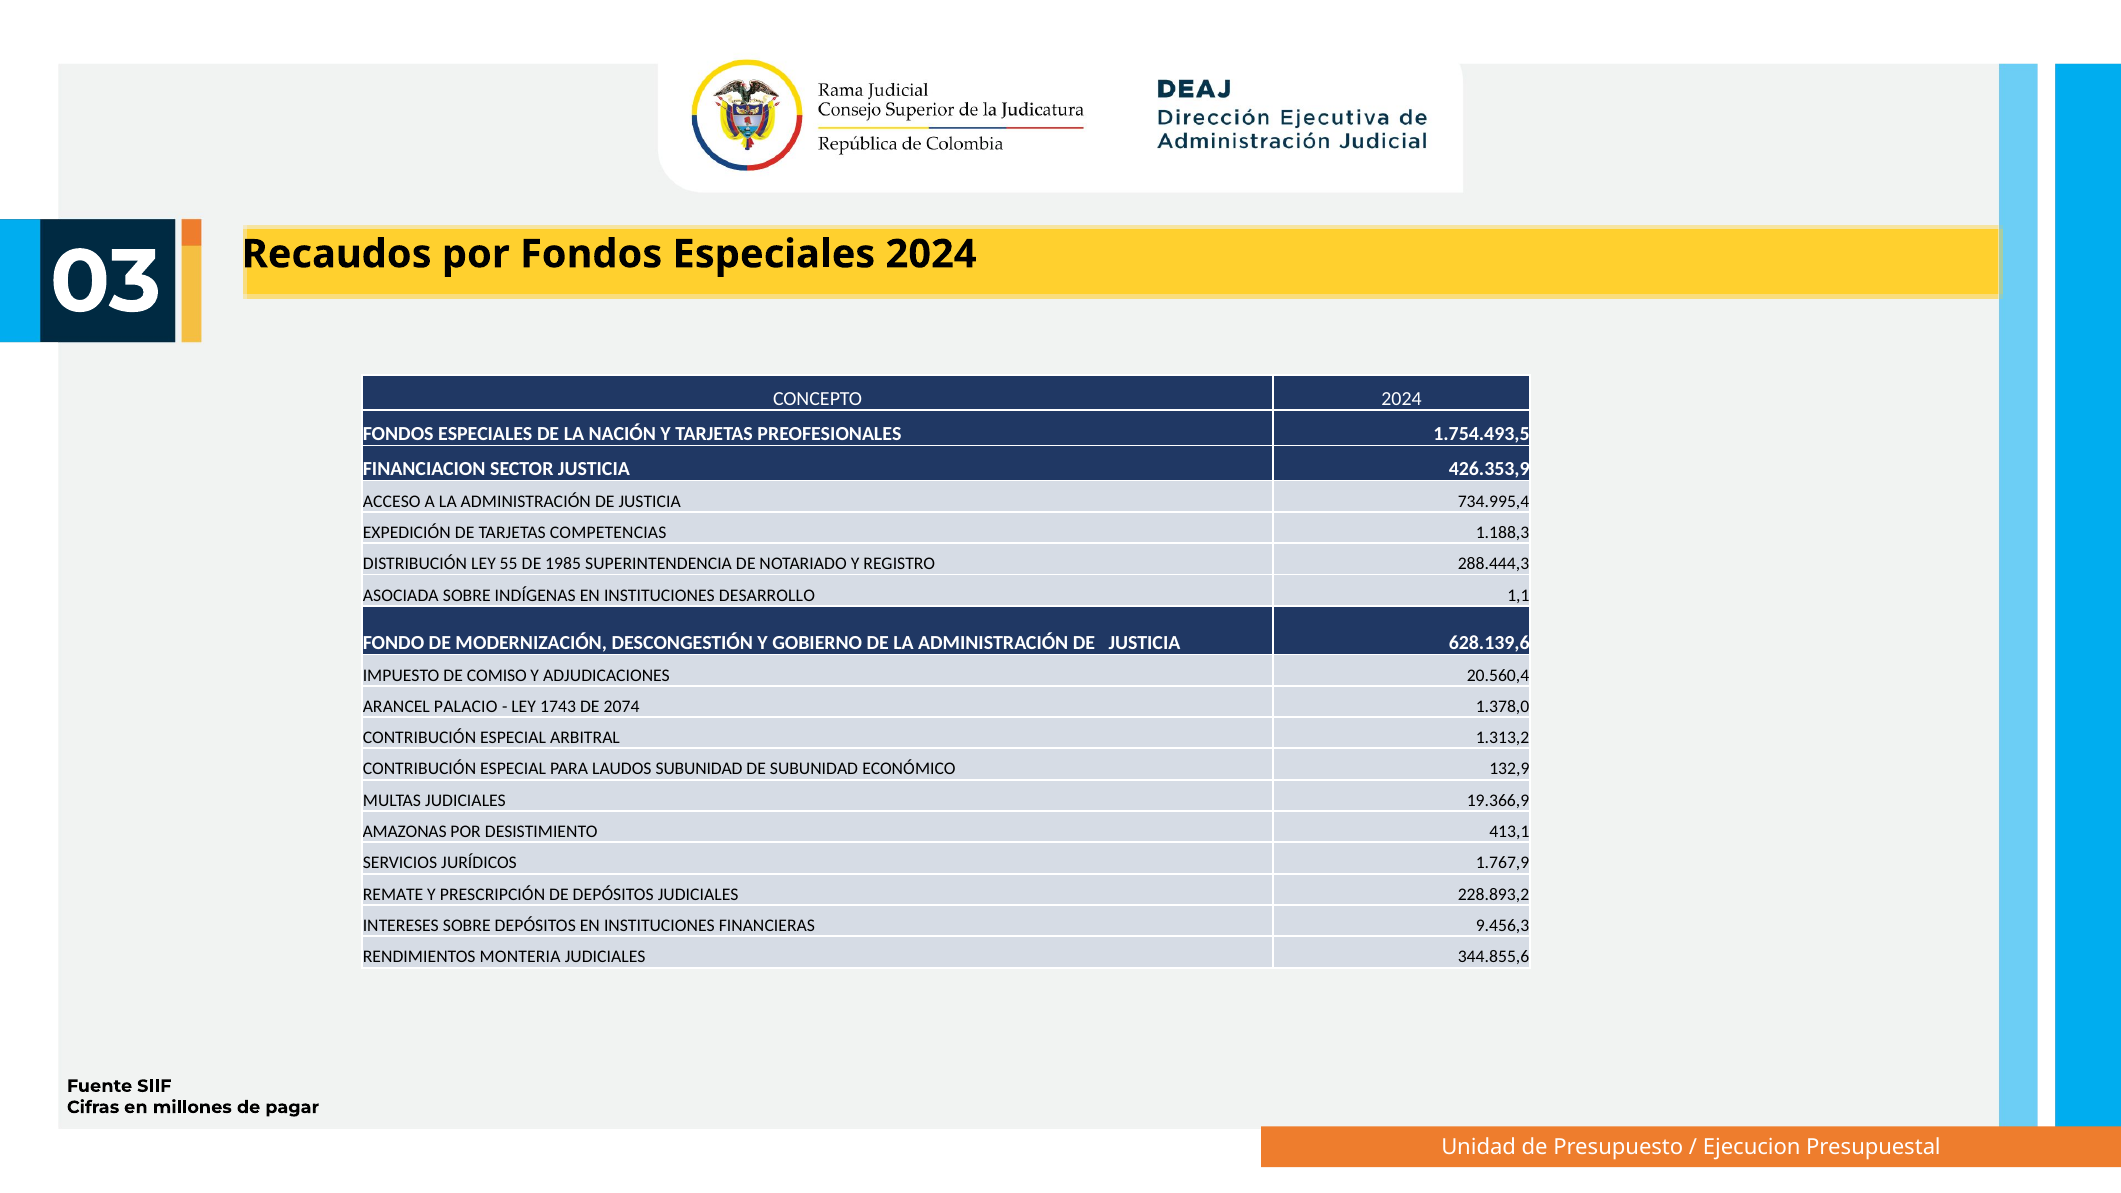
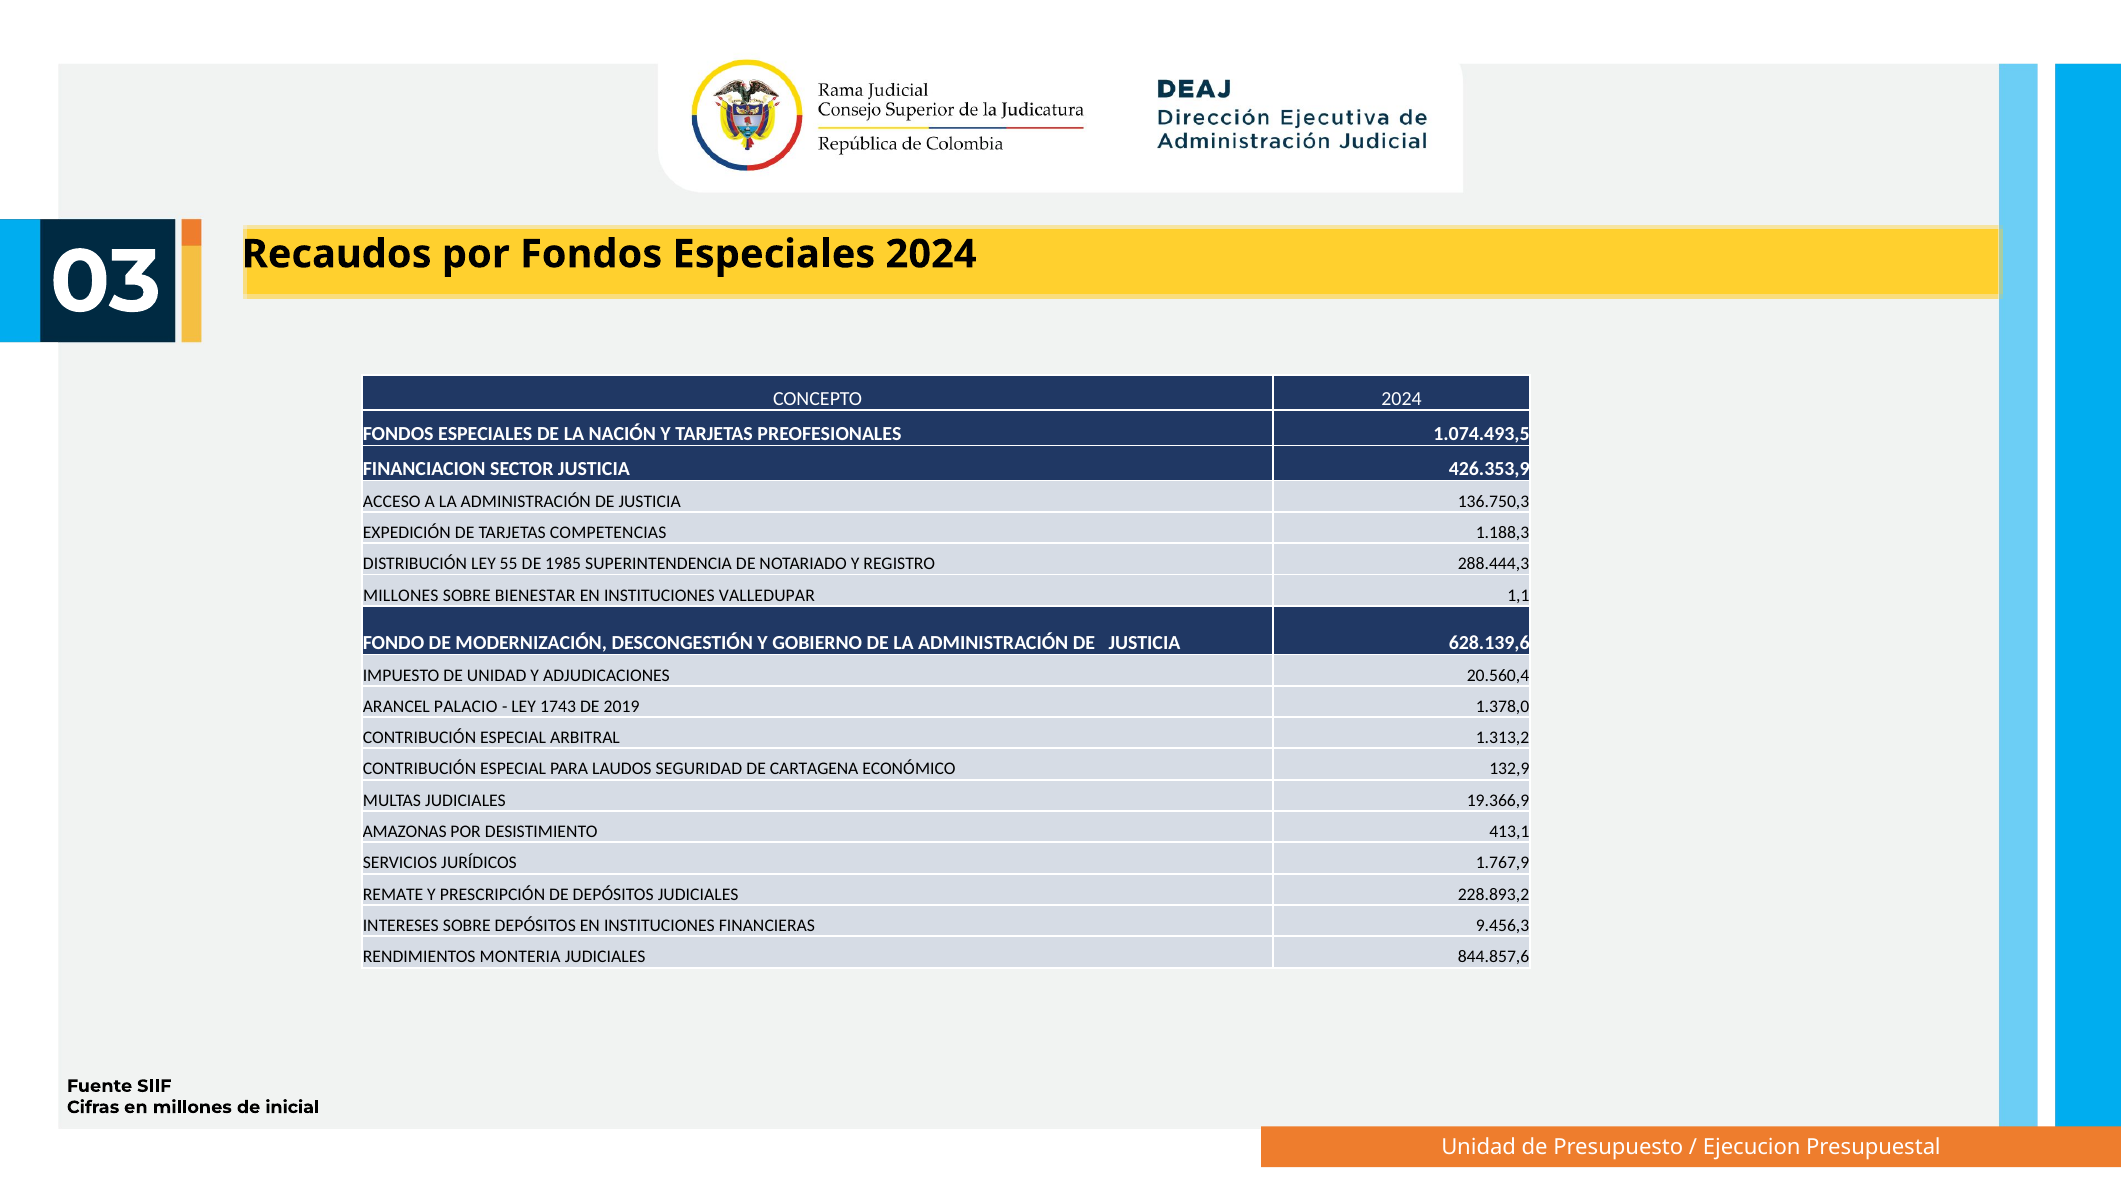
1.754.493,5: 1.754.493,5 -> 1.074.493,5
734.995,4: 734.995,4 -> 136.750,3
ASOCIADA at (401, 595): ASOCIADA -> MILLONES
INDÍGENAS: INDÍGENAS -> BIENESTAR
DESARROLLO: DESARROLLO -> VALLEDUPAR
DE COMISO: COMISO -> UNIDAD
2074: 2074 -> 2019
LAUDOS SUBUNIDAD: SUBUNIDAD -> SEGURIDAD
DE SUBUNIDAD: SUBUNIDAD -> CARTAGENA
344.855,6: 344.855,6 -> 844.857,6
pagar: pagar -> inicial
